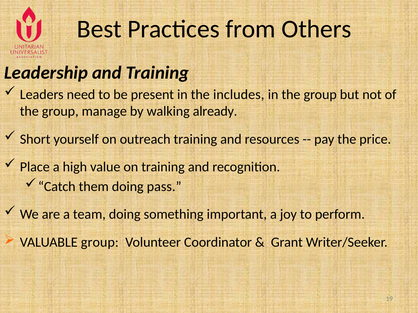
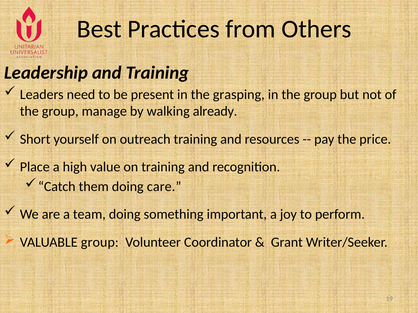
includes: includes -> grasping
pass: pass -> care
